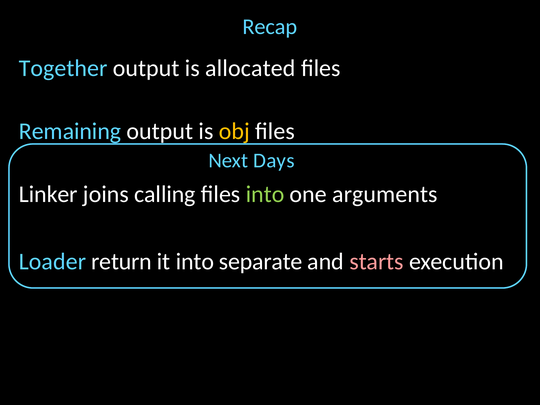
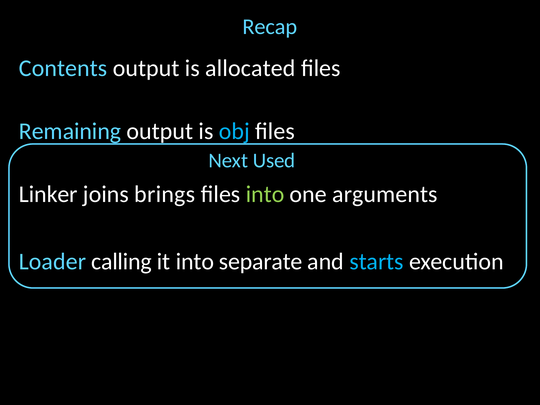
Together: Together -> Contents
obj colour: yellow -> light blue
Days: Days -> Used
calling: calling -> brings
return: return -> calling
starts colour: pink -> light blue
